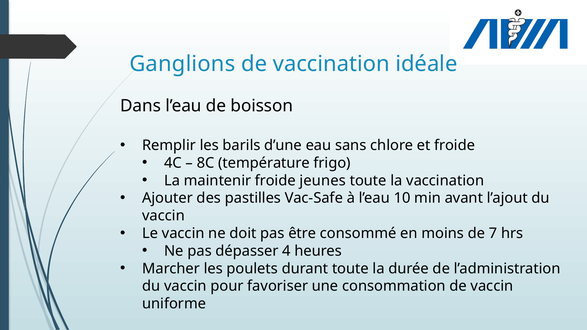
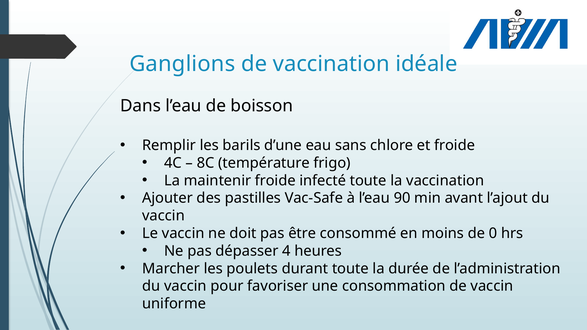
jeunes: jeunes -> infecté
10: 10 -> 90
7: 7 -> 0
